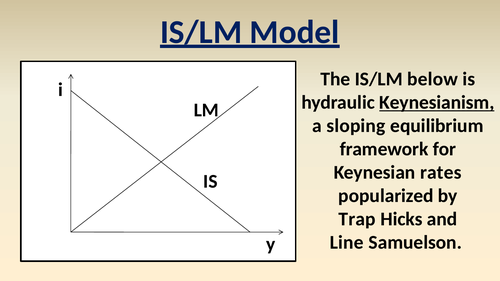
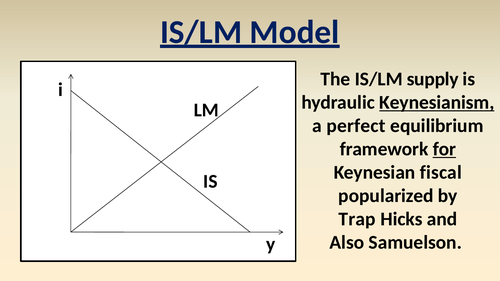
below: below -> supply
sloping: sloping -> perfect
for underline: none -> present
rates: rates -> fiscal
Line: Line -> Also
